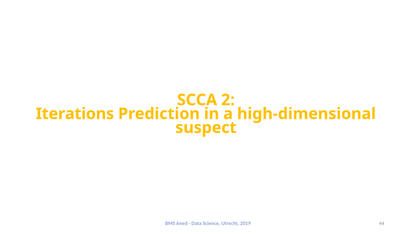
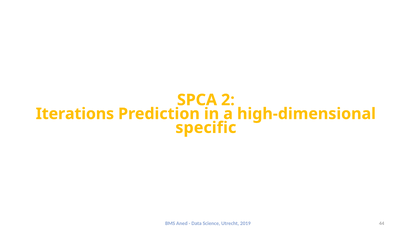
SCCA: SCCA -> SPCA
suspect: suspect -> specific
